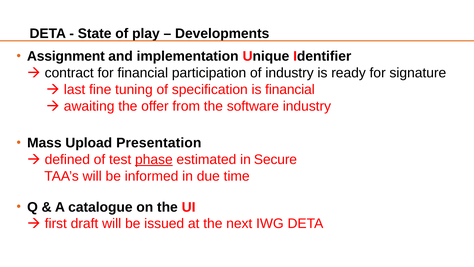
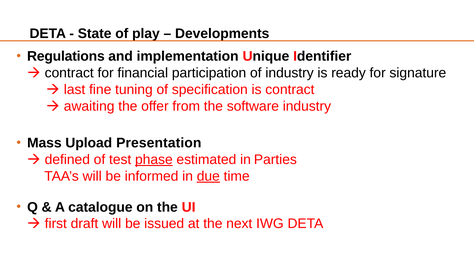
Assignment: Assignment -> Regulations
is financial: financial -> contract
Secure: Secure -> Parties
due underline: none -> present
